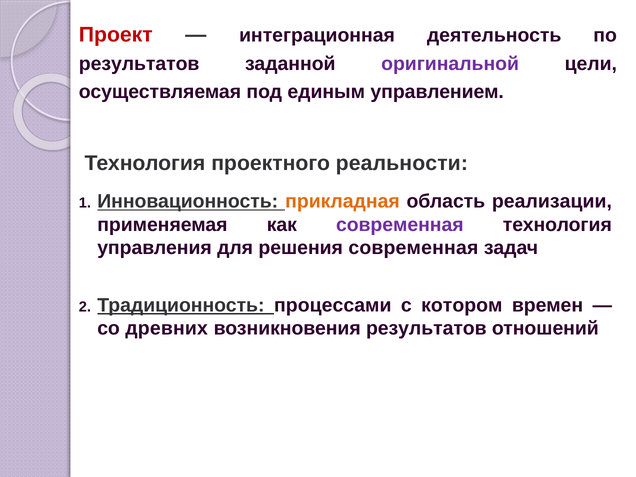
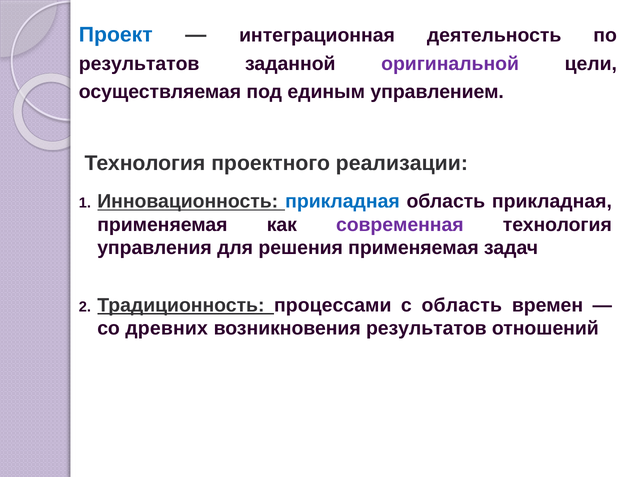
Проект colour: red -> blue
реальности: реальности -> реализации
прикладная at (342, 201) colour: orange -> blue
область реализации: реализации -> прикладная
решения современная: современная -> применяемая
с котором: котором -> область
